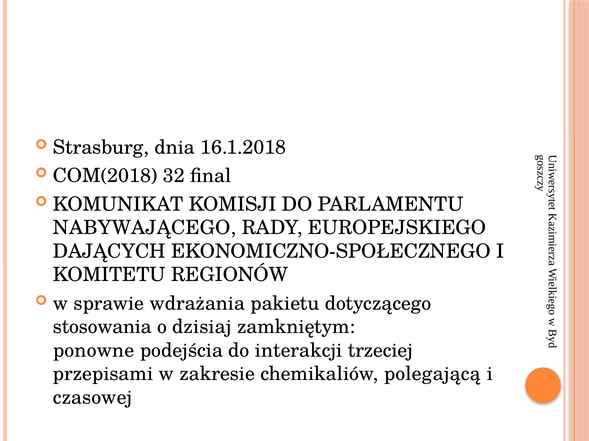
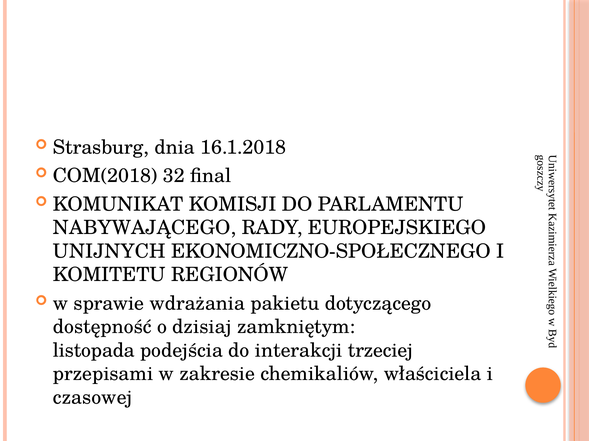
DAJĄCYCH: DAJĄCYCH -> UNIJNYCH
stosowania: stosowania -> dostępność
ponowne: ponowne -> listopada
polegającą: polegającą -> właściciela
